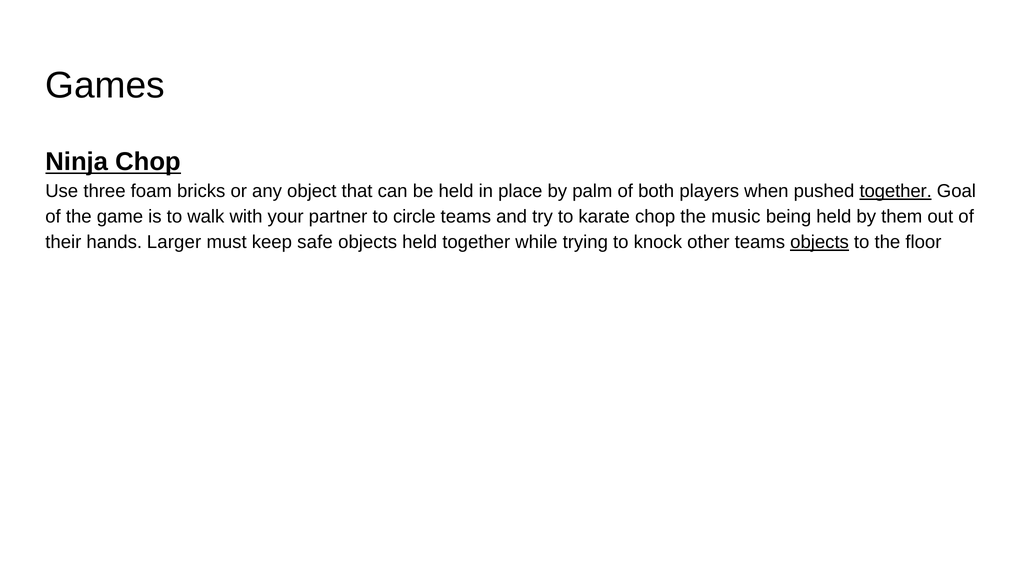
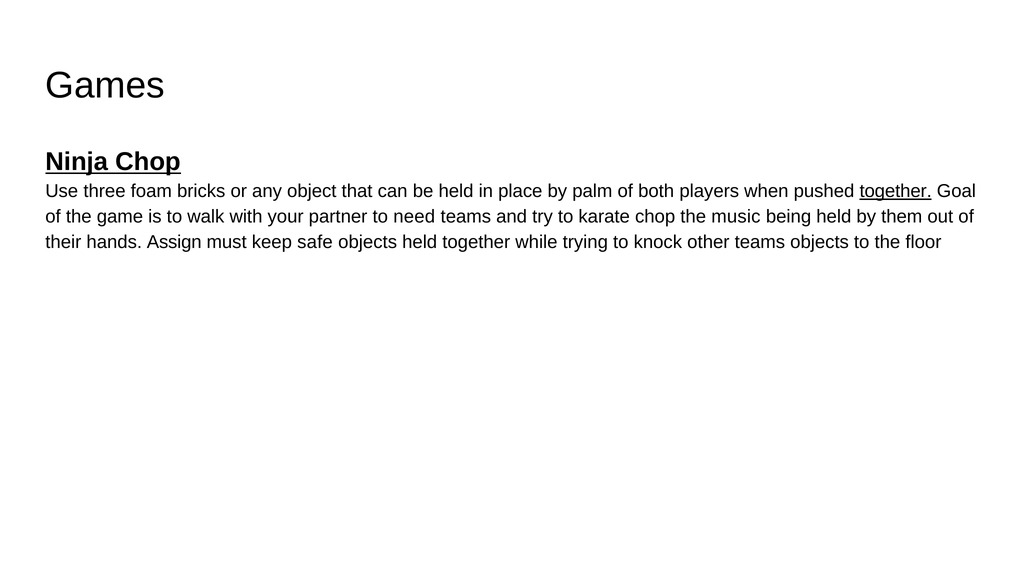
circle: circle -> need
Larger: Larger -> Assign
objects at (820, 242) underline: present -> none
